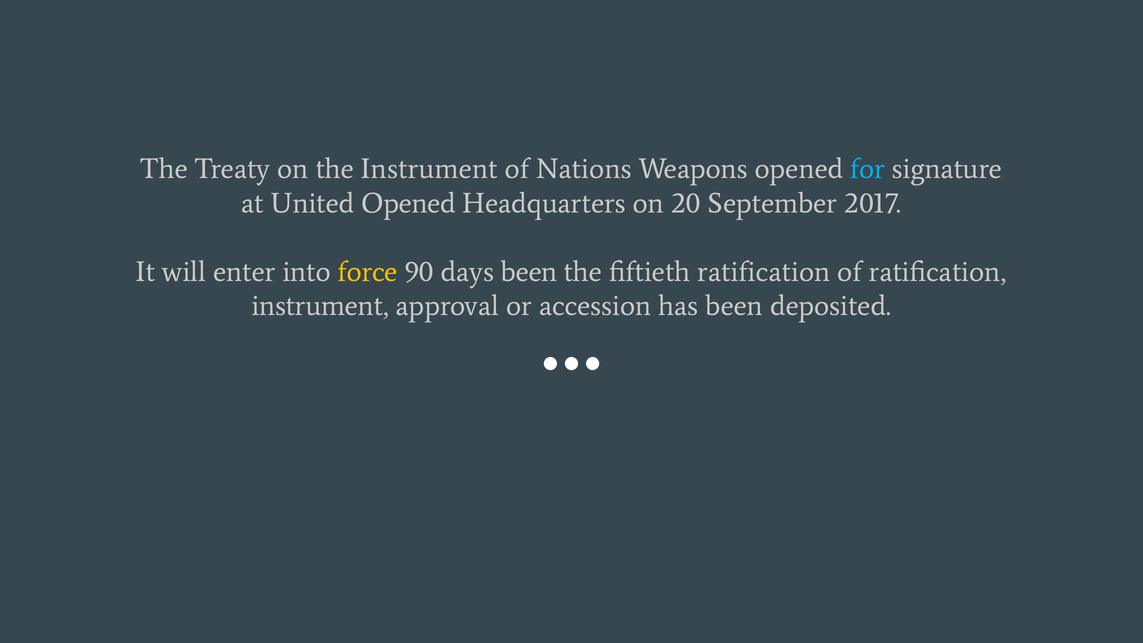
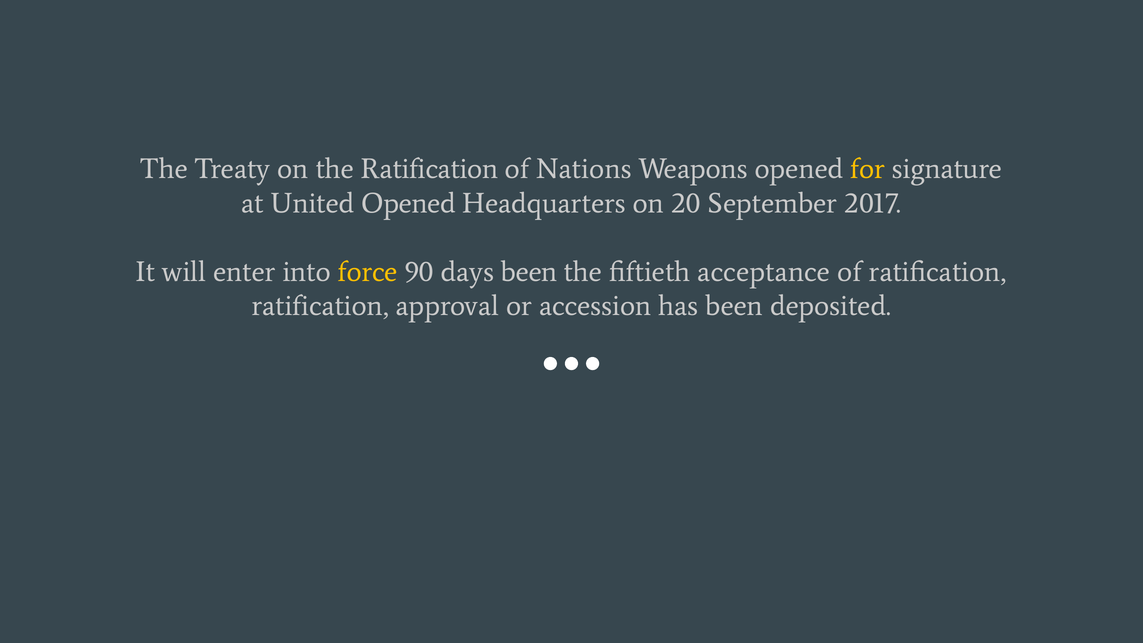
the Instrument: Instrument -> Ratification
for colour: light blue -> yellow
fiftieth ratification: ratification -> acceptance
instrument at (320, 306): instrument -> ratification
